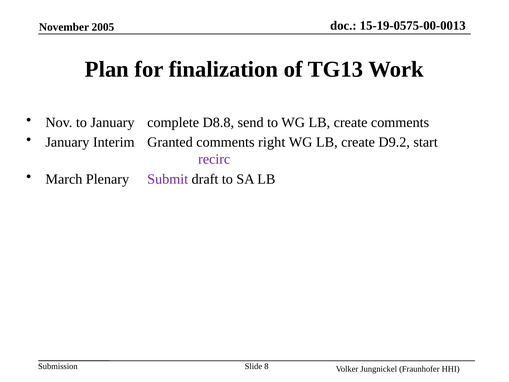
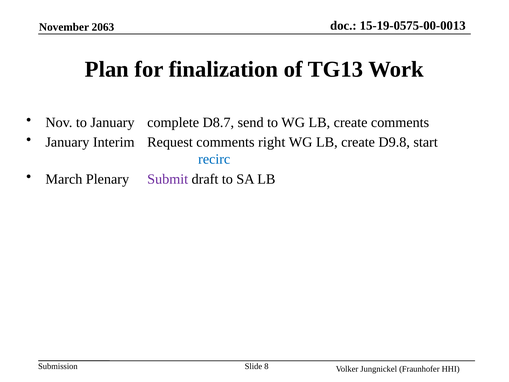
2005: 2005 -> 2063
D8.8: D8.8 -> D8.7
Granted: Granted -> Request
D9.2: D9.2 -> D9.8
recirc colour: purple -> blue
